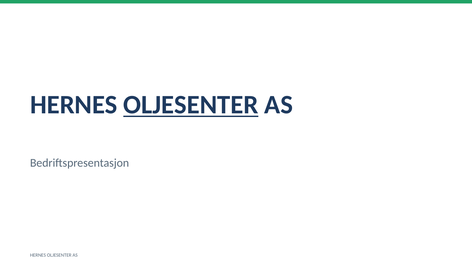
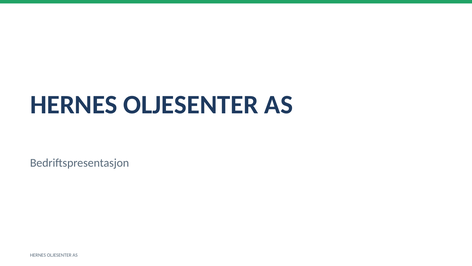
OLJESENTER at (191, 105) underline: present -> none
